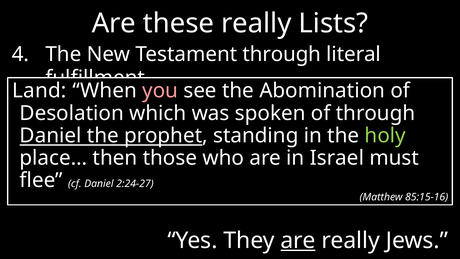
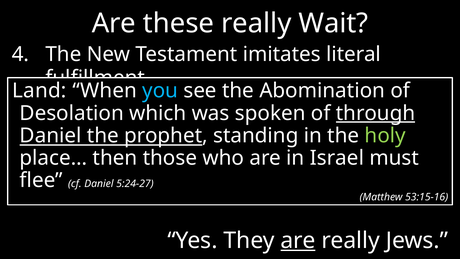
Lists: Lists -> Wait
Testament through: through -> imitates
you colour: pink -> light blue
through at (376, 113) underline: none -> present
2:24-27: 2:24-27 -> 5:24-27
85:15-16: 85:15-16 -> 53:15-16
